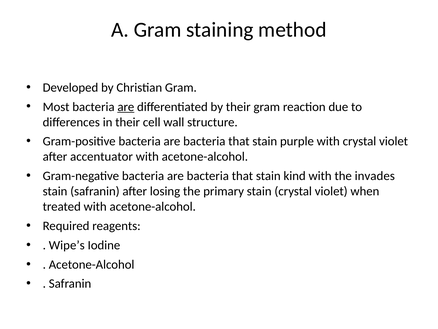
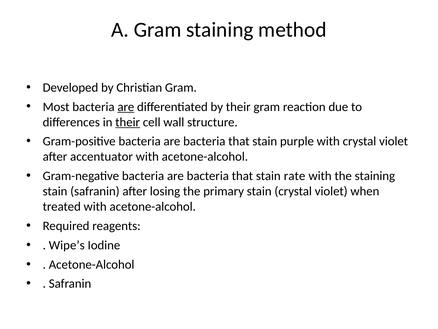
their at (128, 122) underline: none -> present
kind: kind -> rate
the invades: invades -> staining
